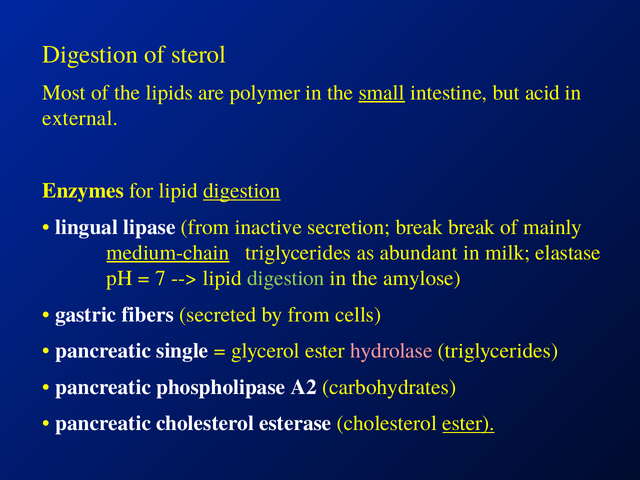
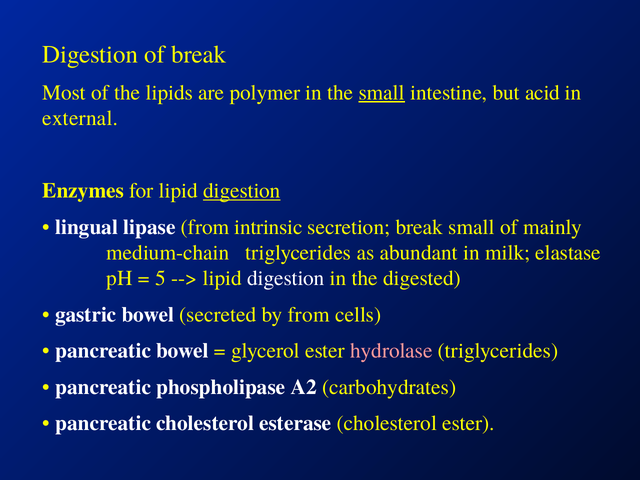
of sterol: sterol -> break
inactive: inactive -> intrinsic
break break: break -> small
medium-chain underline: present -> none
7: 7 -> 5
digestion at (286, 278) colour: light green -> white
amylose: amylose -> digested
gastric fibers: fibers -> bowel
pancreatic single: single -> bowel
ester at (468, 423) underline: present -> none
